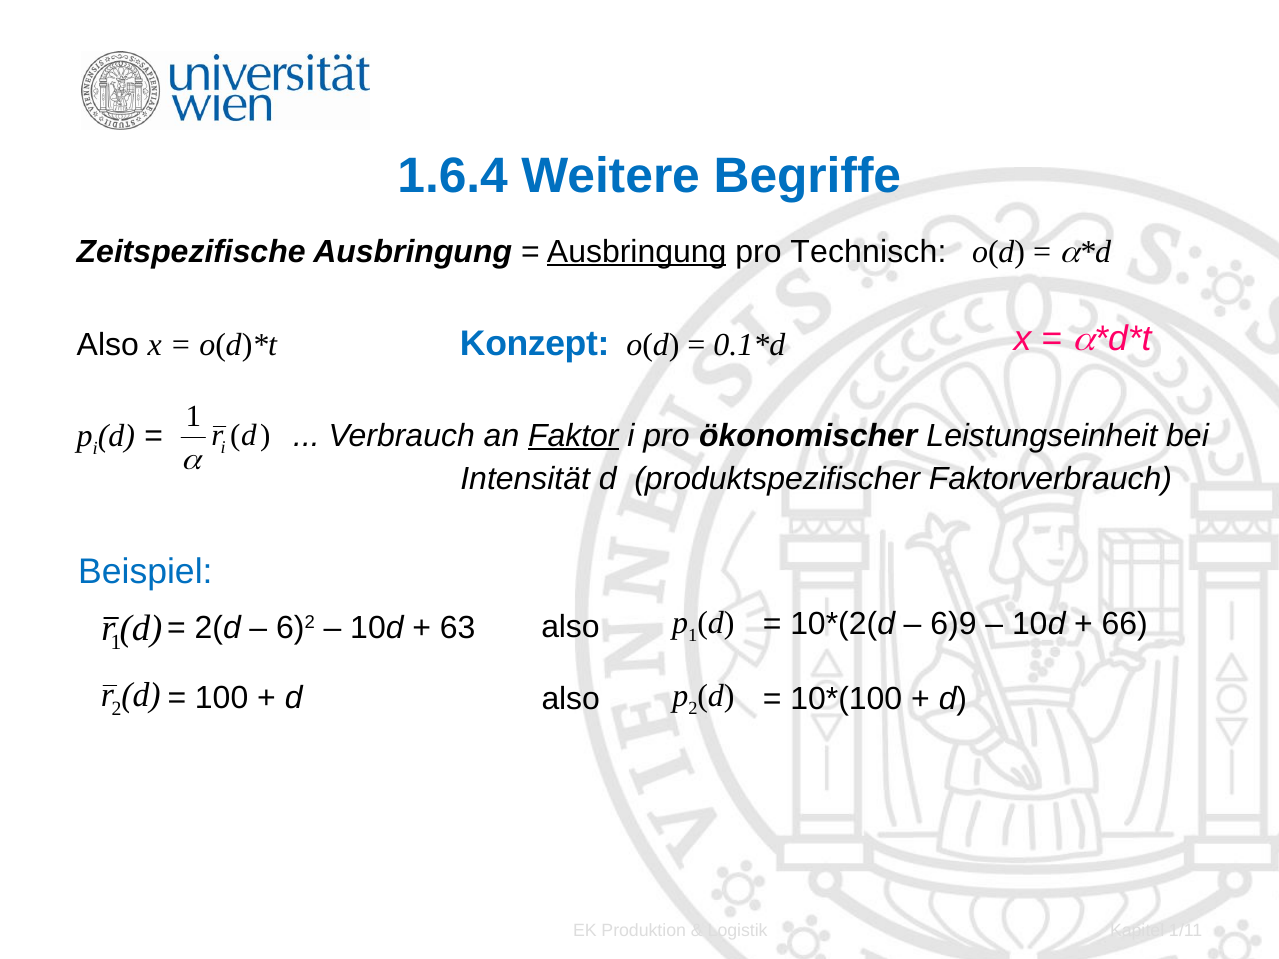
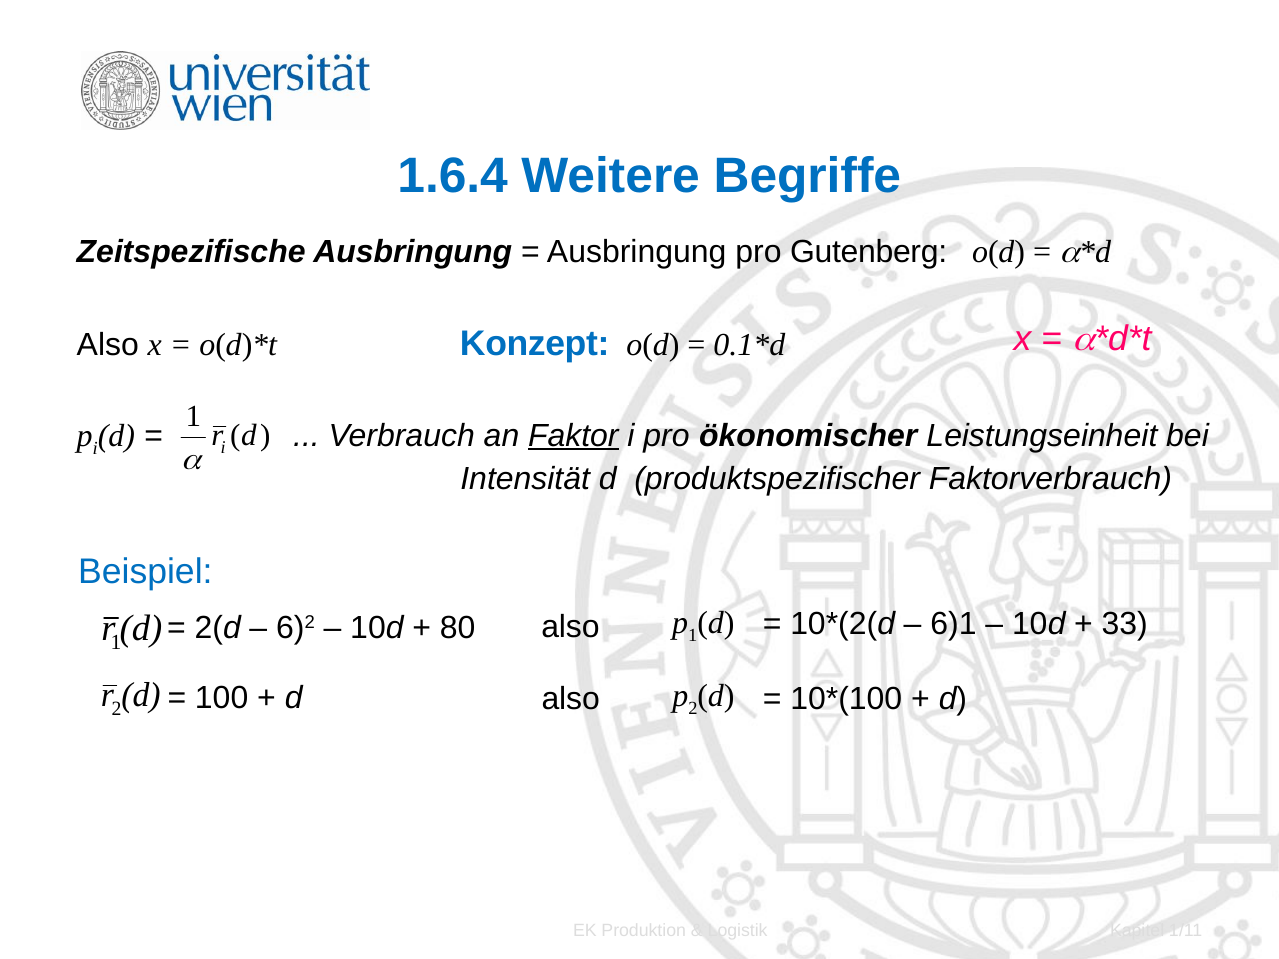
Ausbringung at (637, 252) underline: present -> none
Technisch: Technisch -> Gutenberg
6)9: 6)9 -> 6)1
66: 66 -> 33
63: 63 -> 80
